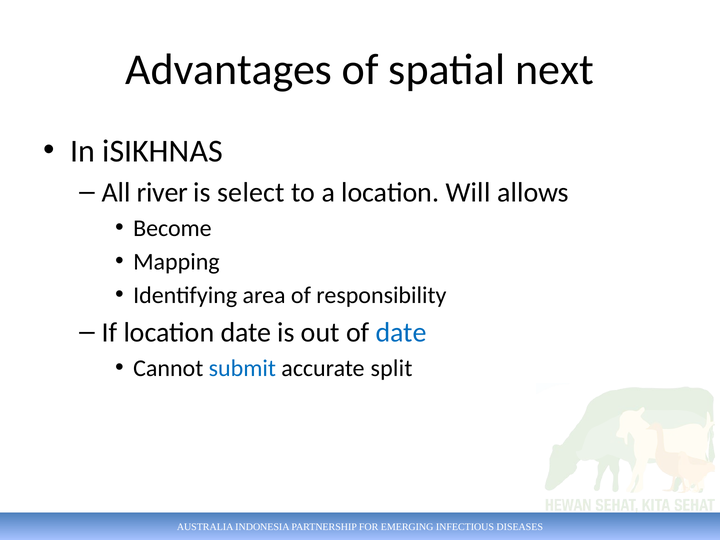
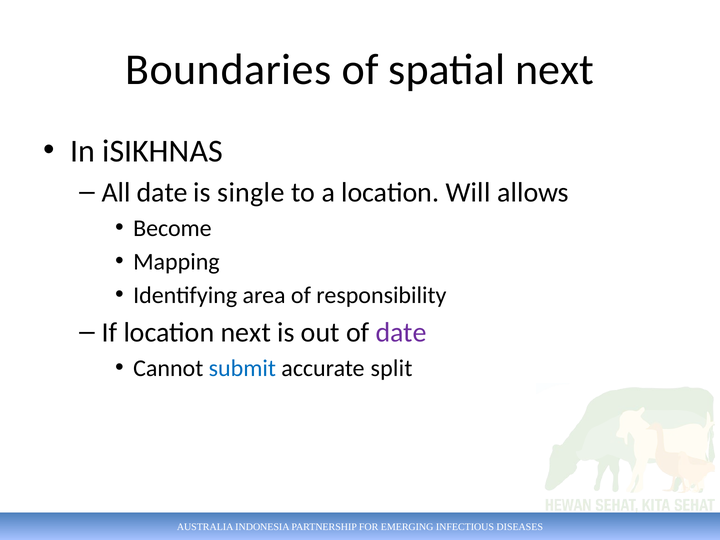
Advantages: Advantages -> Boundaries
All river: river -> date
select: select -> single
location date: date -> next
date at (401, 332) colour: blue -> purple
